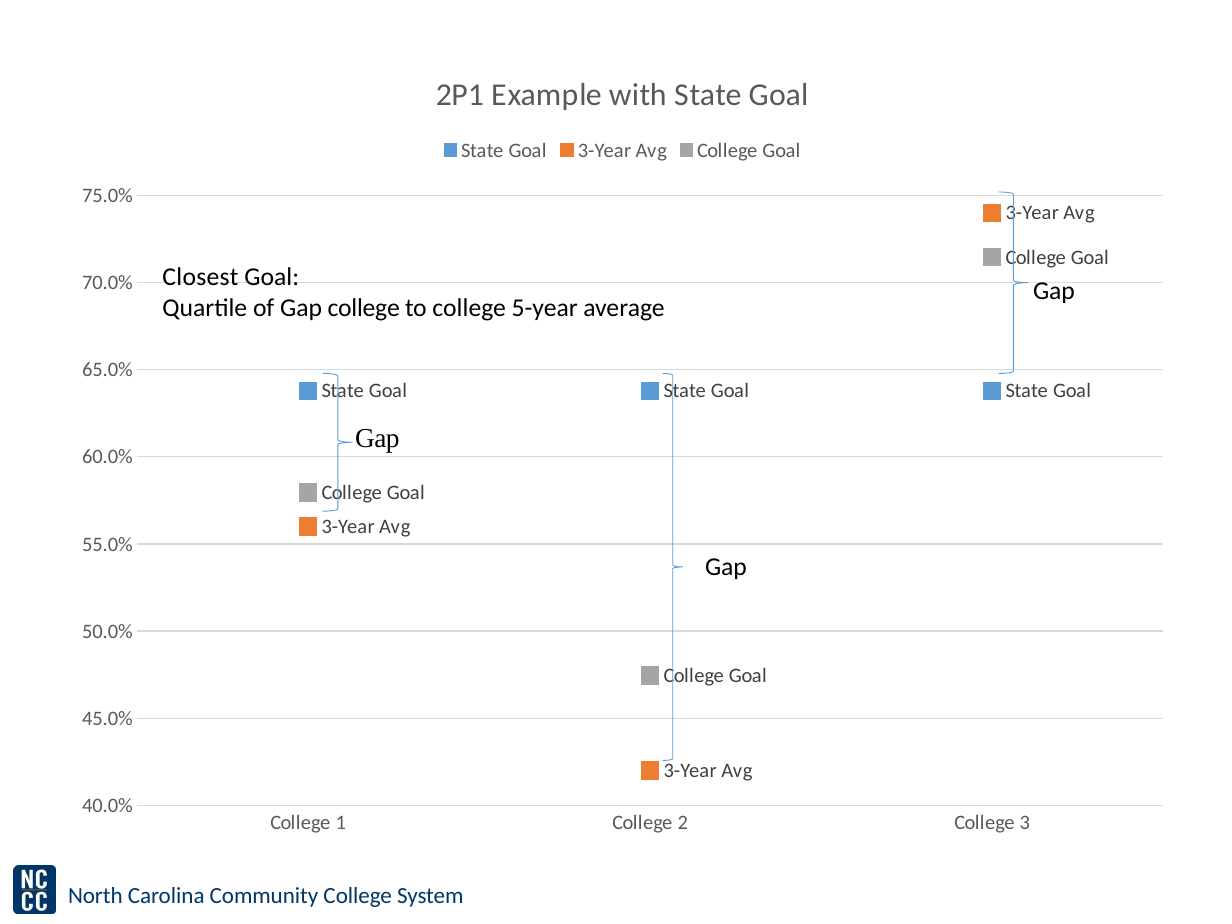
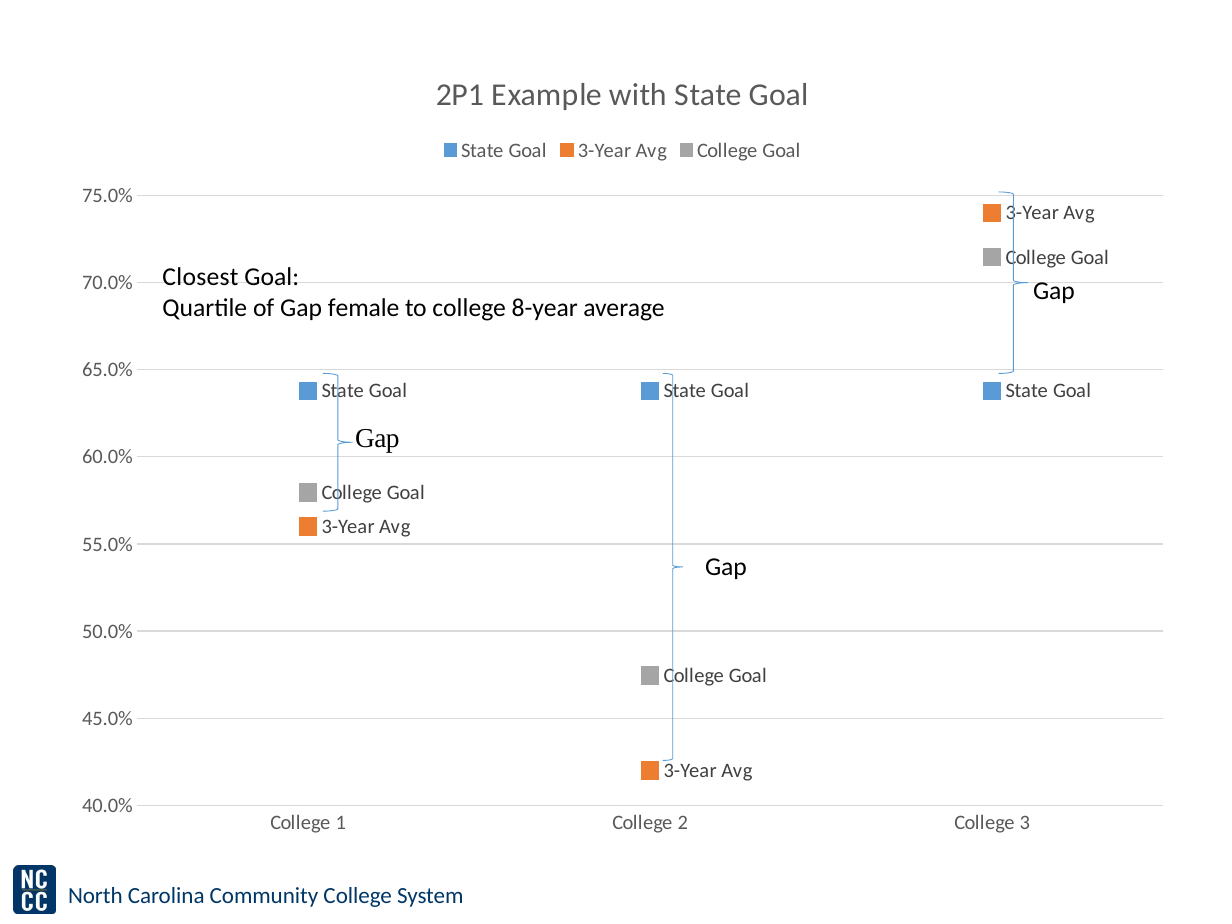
Gap college: college -> female
5-year: 5-year -> 8-year
